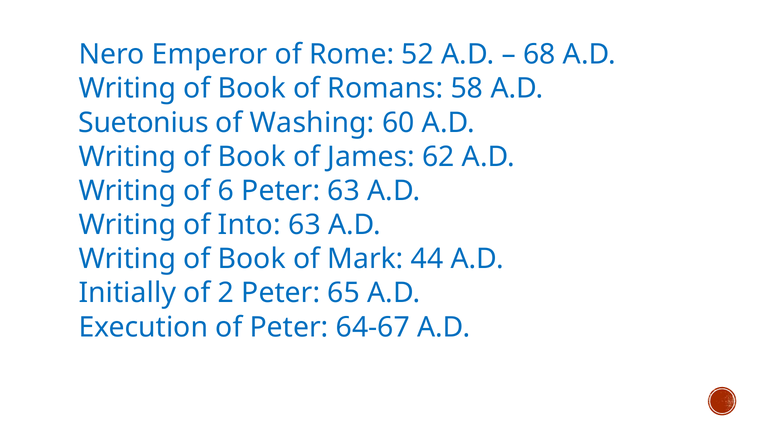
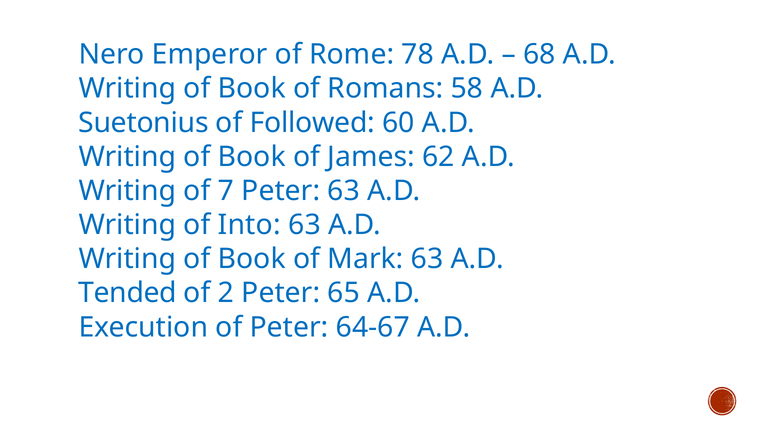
52: 52 -> 78
Washing: Washing -> Followed
6: 6 -> 7
Mark 44: 44 -> 63
Initially: Initially -> Tended
